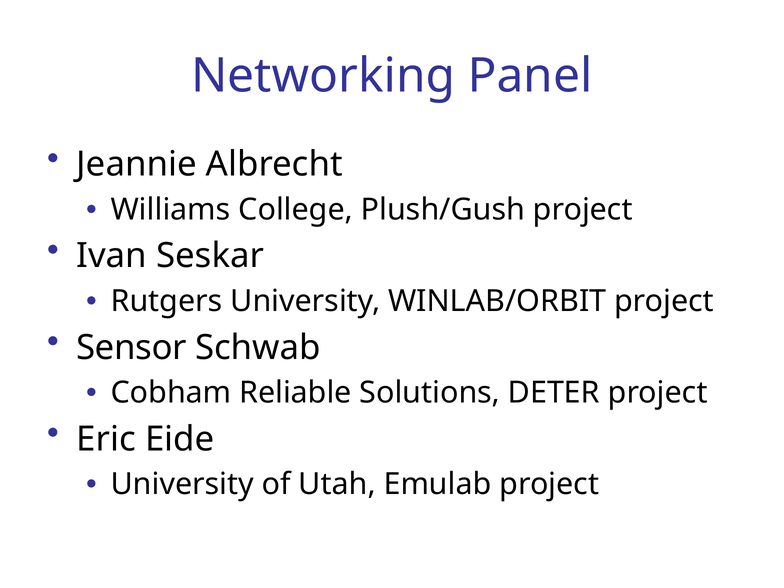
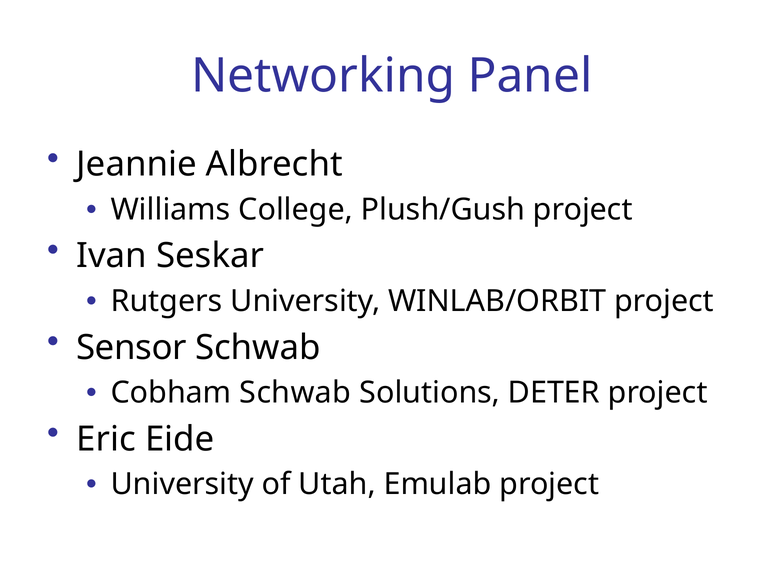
Cobham Reliable: Reliable -> Schwab
